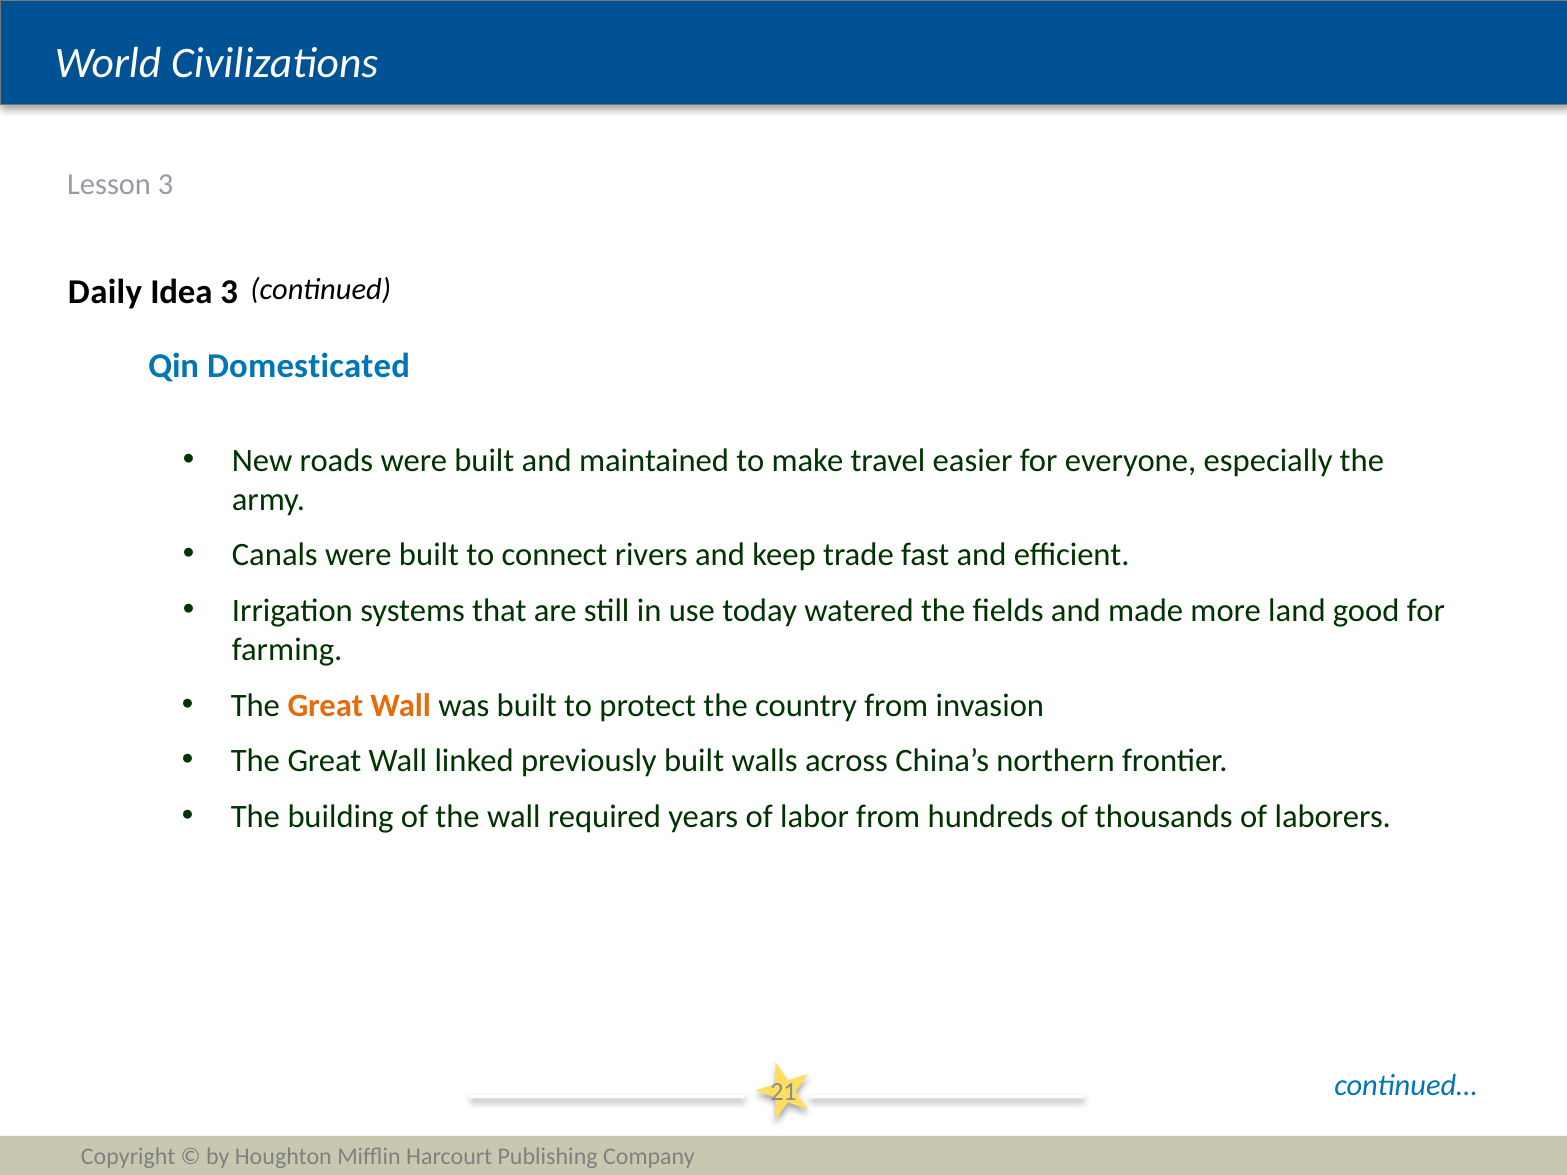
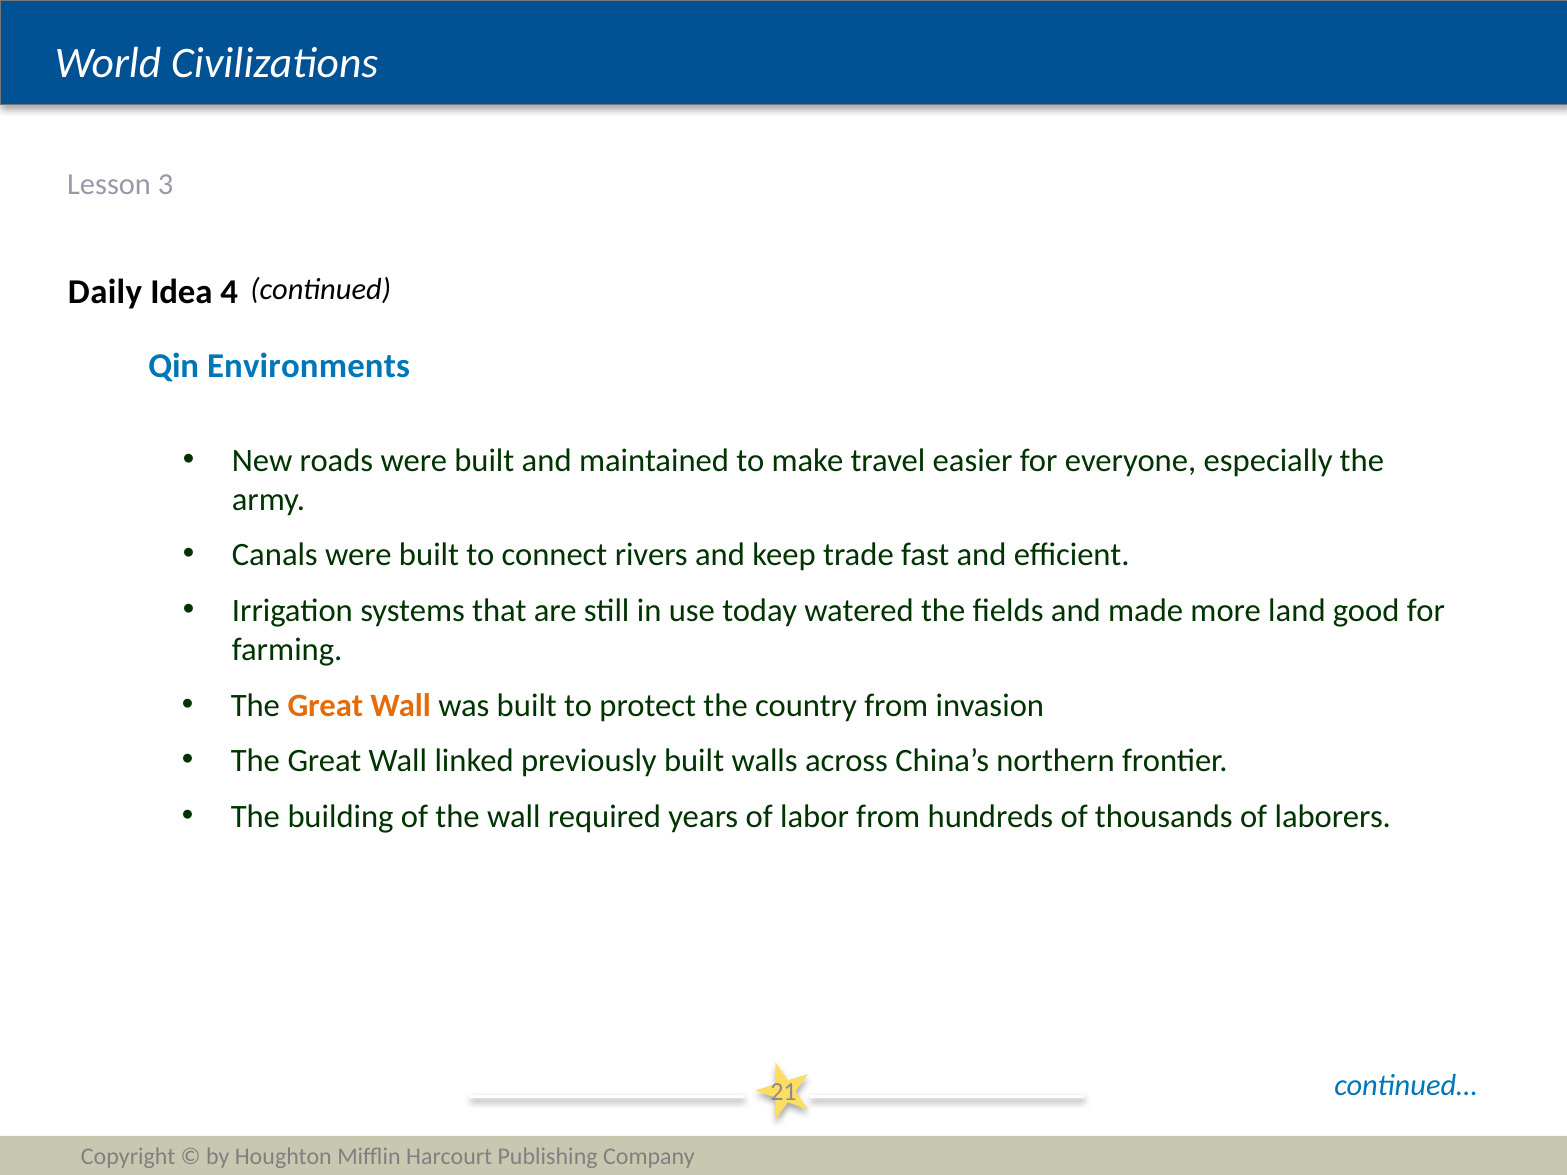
Idea 3: 3 -> 4
Domesticated: Domesticated -> Environments
